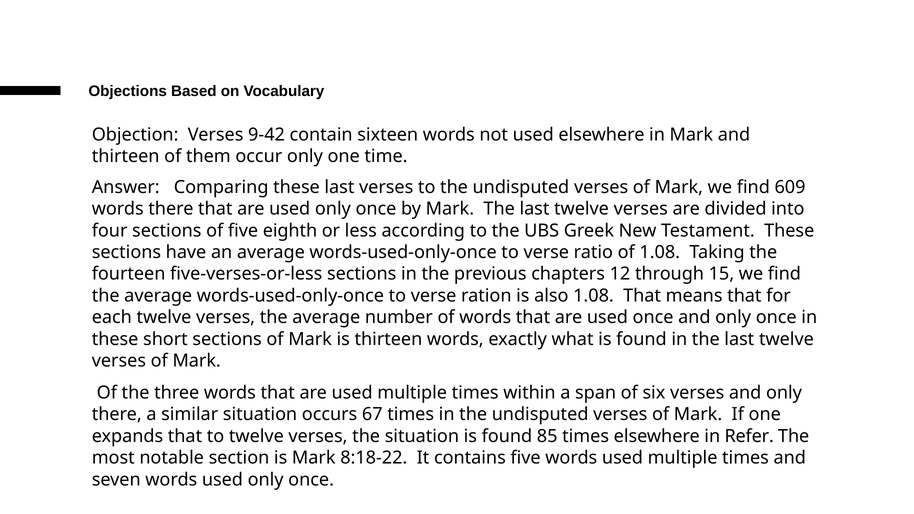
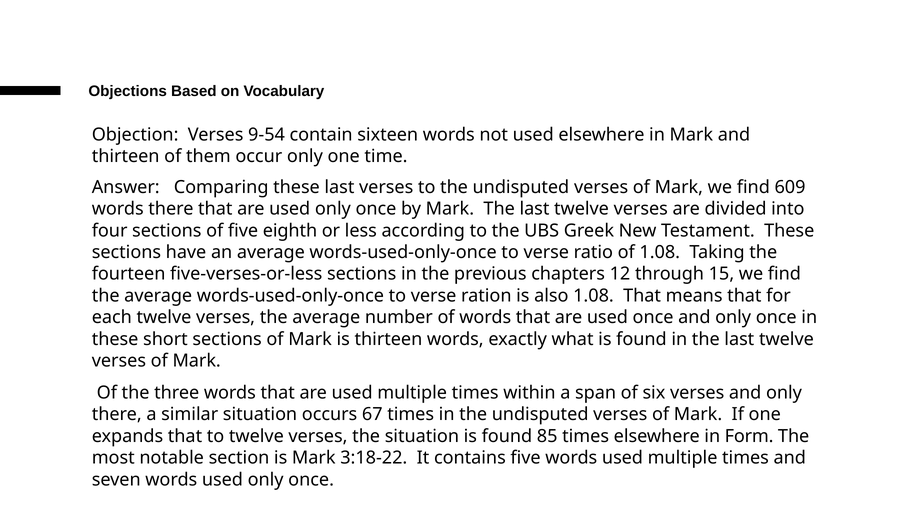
9-42: 9-42 -> 9-54
Refer: Refer -> Form
8:18-22: 8:18-22 -> 3:18-22
